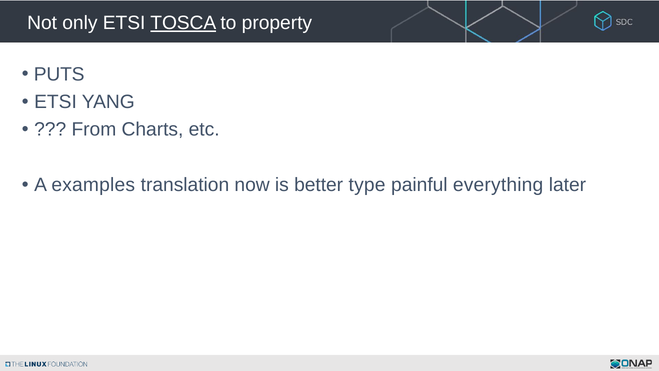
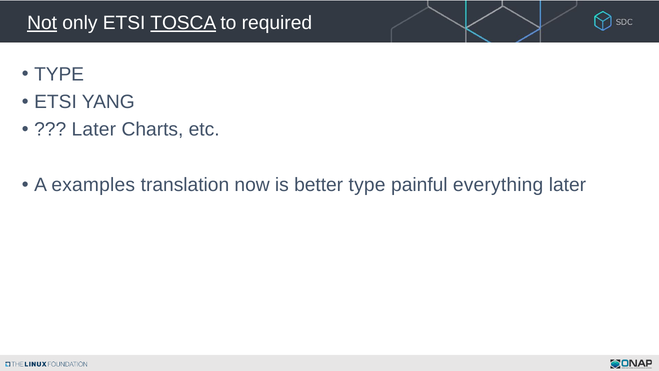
Not underline: none -> present
property: property -> required
PUTS at (59, 74): PUTS -> TYPE
From at (94, 129): From -> Later
